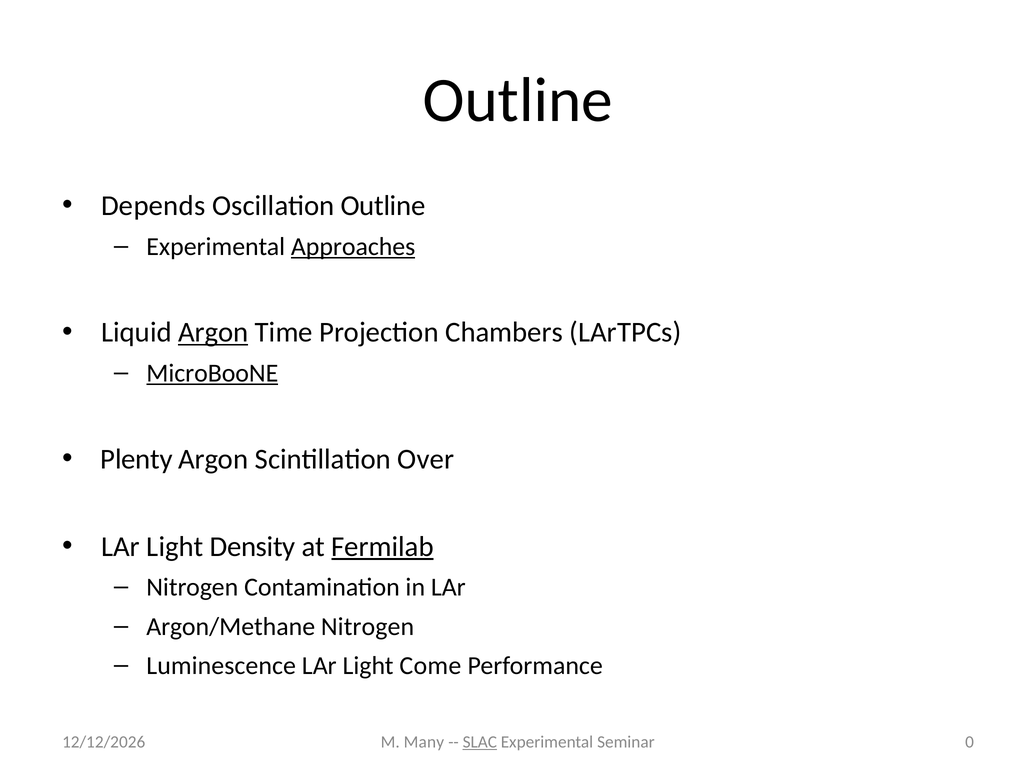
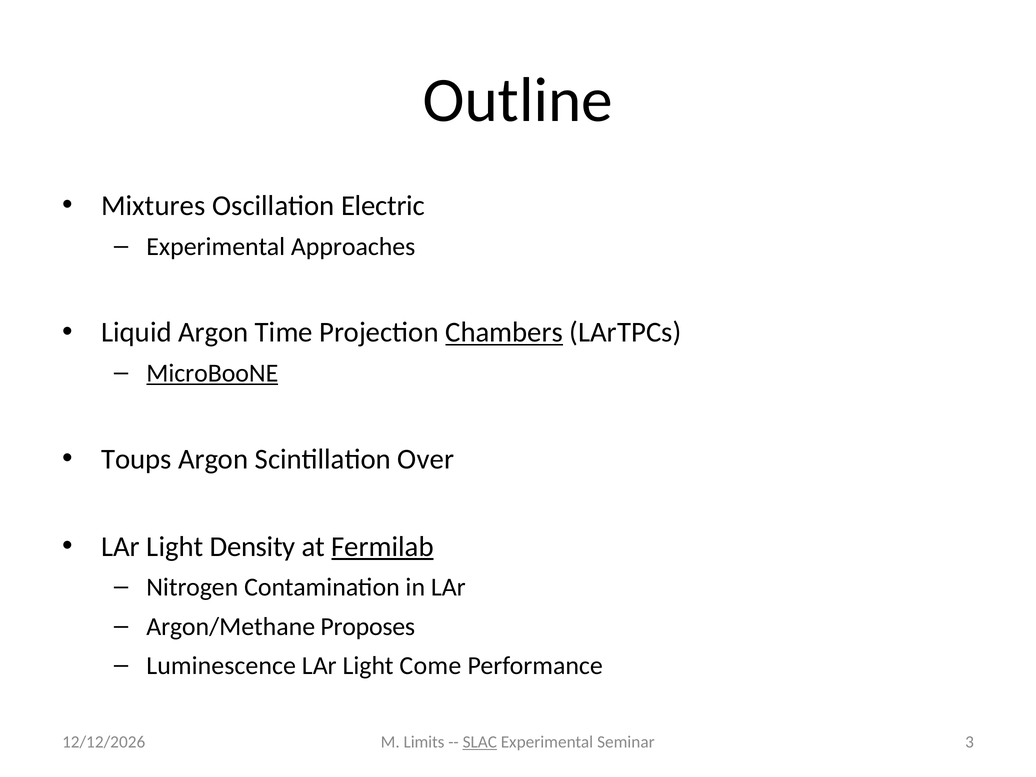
Depends: Depends -> Mixtures
Oscillation Outline: Outline -> Electric
Approaches underline: present -> none
Argon at (213, 332) underline: present -> none
Chambers underline: none -> present
Plenty: Plenty -> Toups
Argon/Methane Nitrogen: Nitrogen -> Proposes
Many: Many -> Limits
0: 0 -> 3
